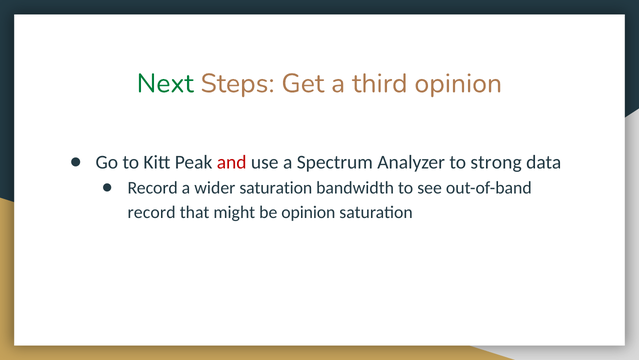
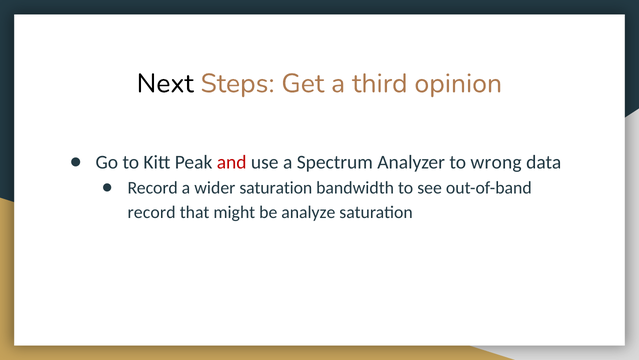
Next colour: green -> black
strong: strong -> wrong
be opinion: opinion -> analyze
